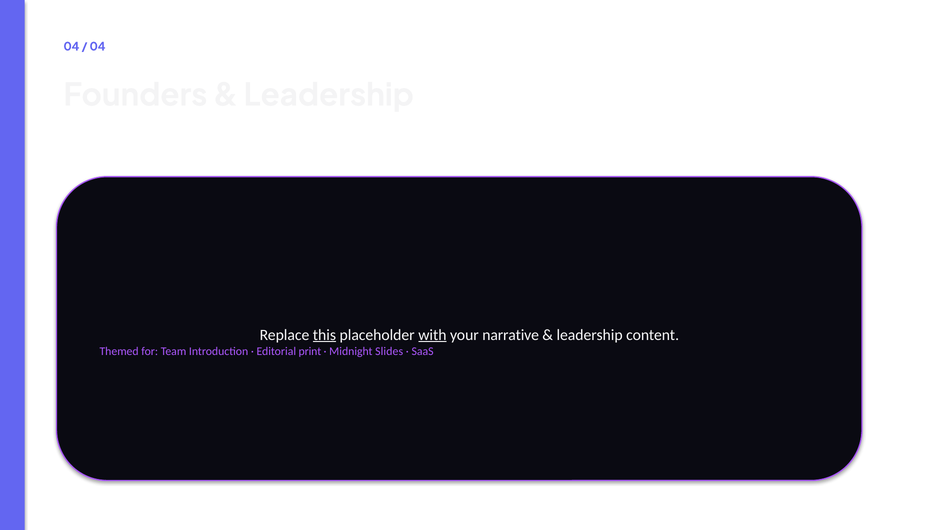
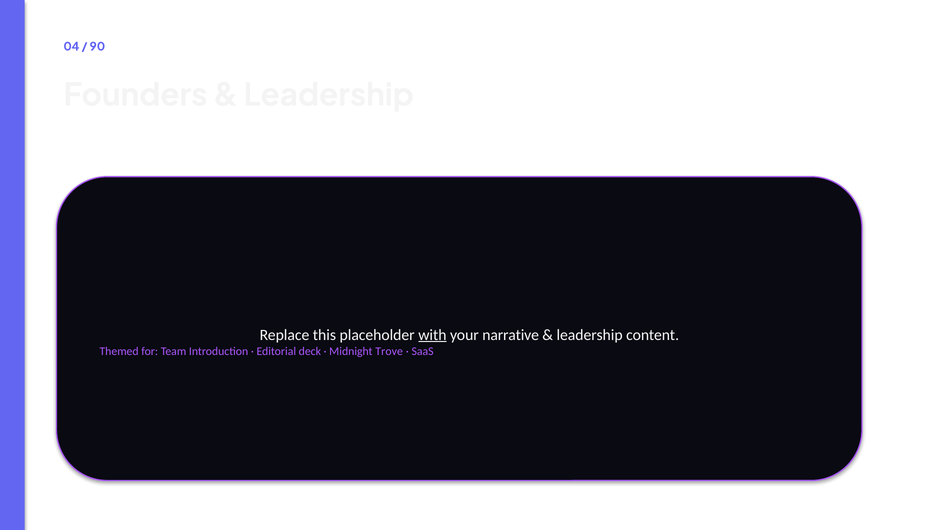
04 at (97, 47): 04 -> 90
this underline: present -> none
print: print -> deck
Slides: Slides -> Trove
